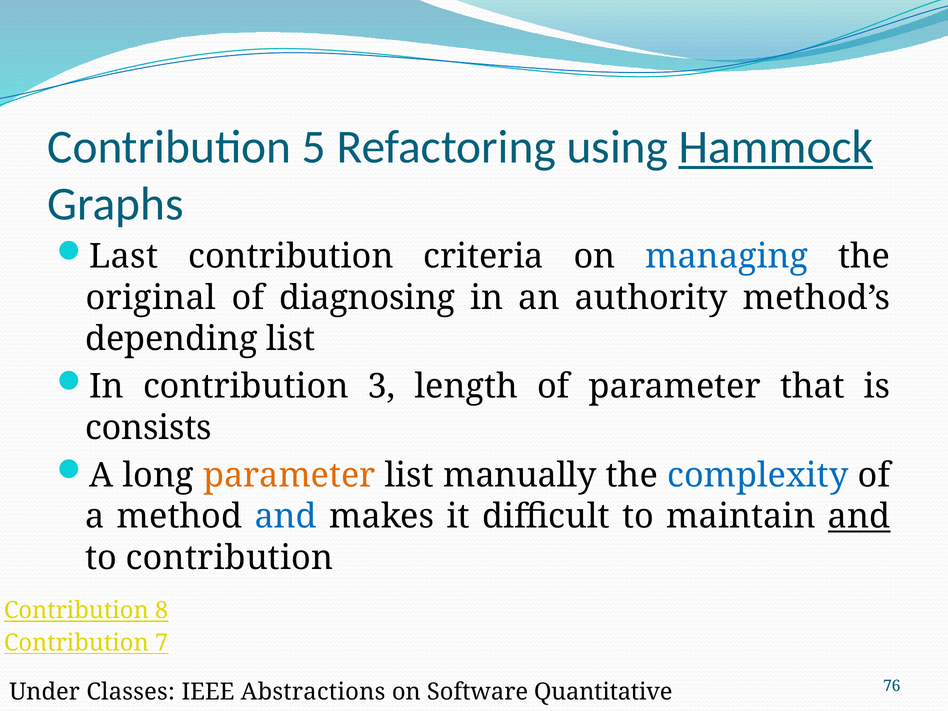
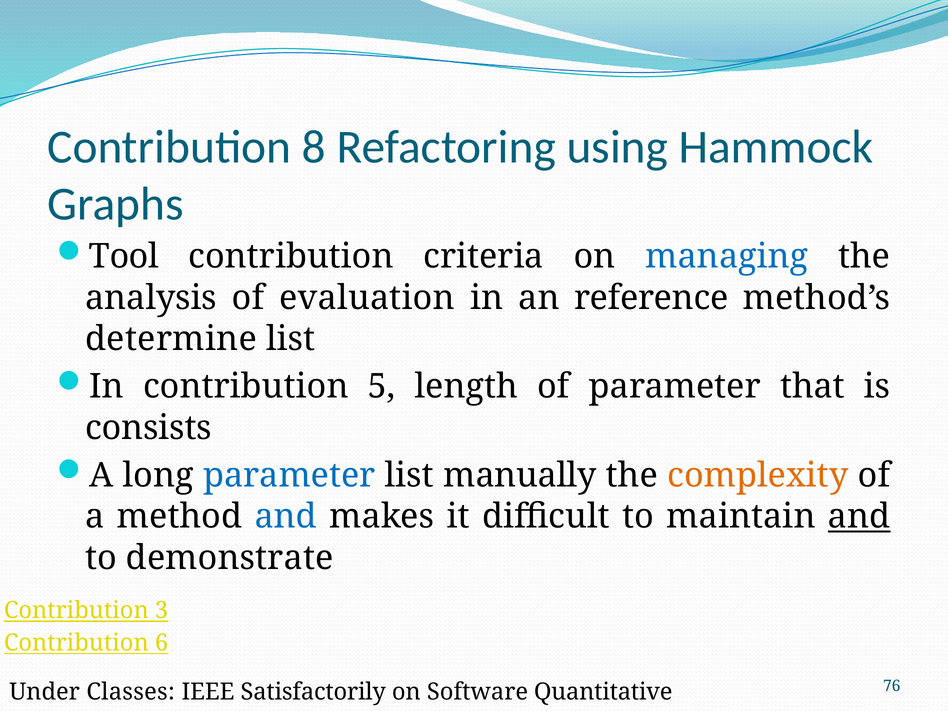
5: 5 -> 8
Hammock underline: present -> none
Last: Last -> Tool
original: original -> analysis
diagnosing: diagnosing -> evaluation
authority: authority -> reference
depending: depending -> determine
3: 3 -> 5
parameter at (289, 476) colour: orange -> blue
complexity colour: blue -> orange
to contribution: contribution -> demonstrate
8: 8 -> 3
7: 7 -> 6
Abstractions: Abstractions -> Satisfactorily
